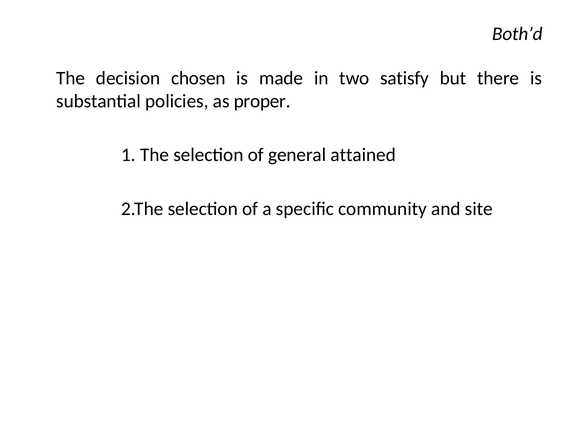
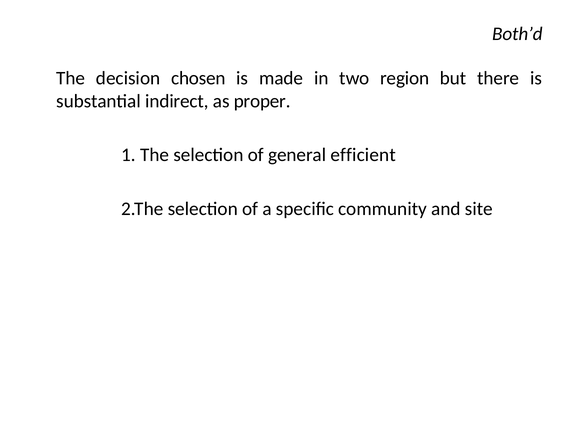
satisfy: satisfy -> region
policies: policies -> indirect
attained: attained -> efficient
